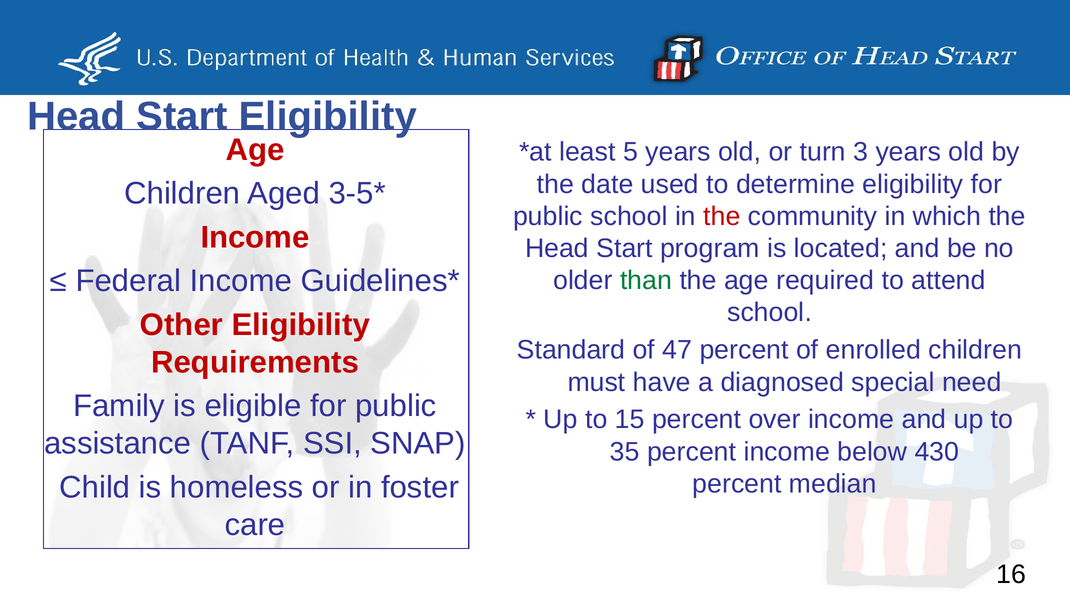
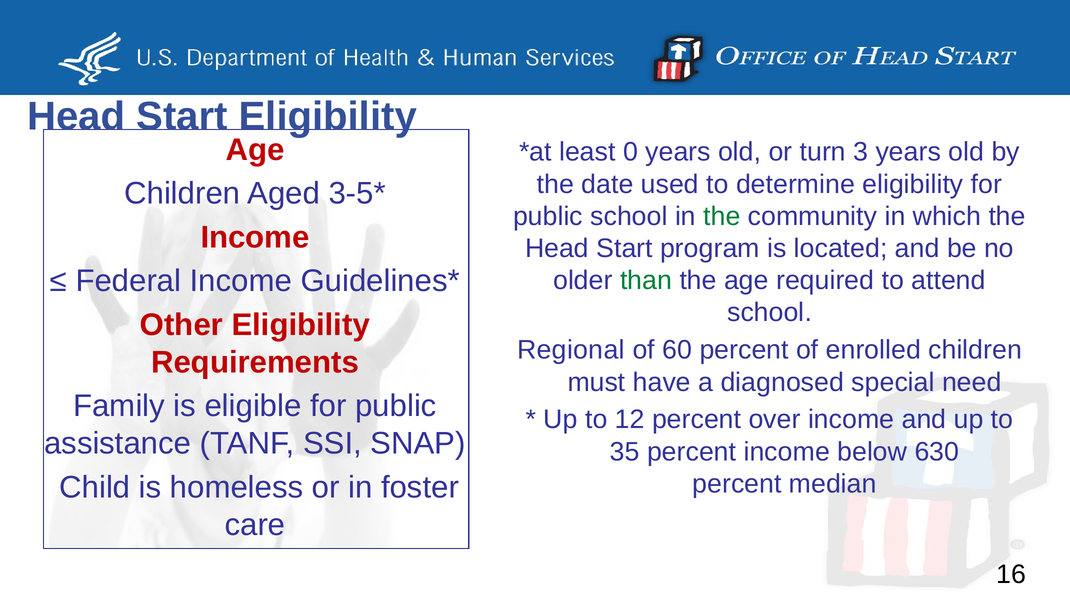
5: 5 -> 0
the at (722, 216) colour: red -> green
Standard: Standard -> Regional
47: 47 -> 60
15: 15 -> 12
430: 430 -> 630
